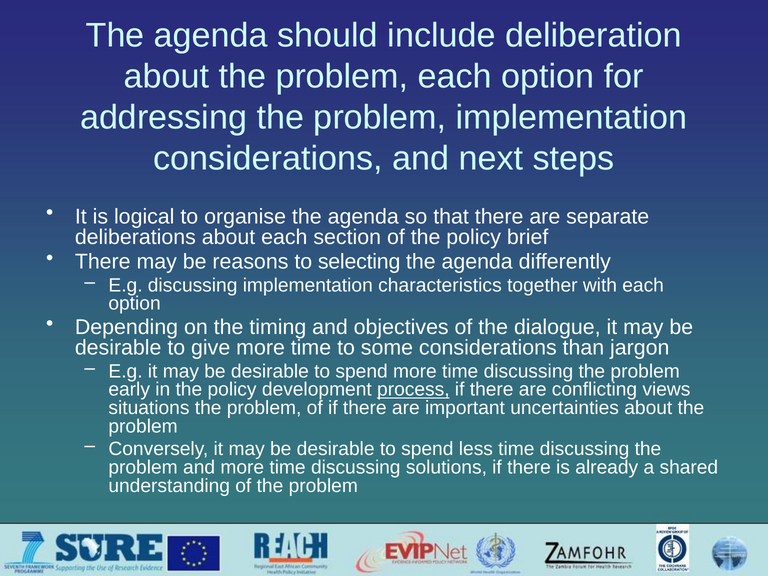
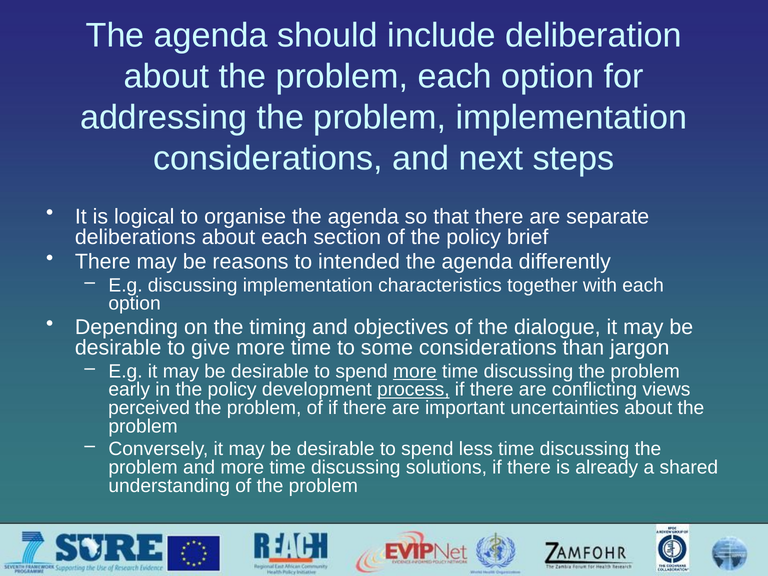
selecting: selecting -> intended
more at (415, 371) underline: none -> present
situations: situations -> perceived
